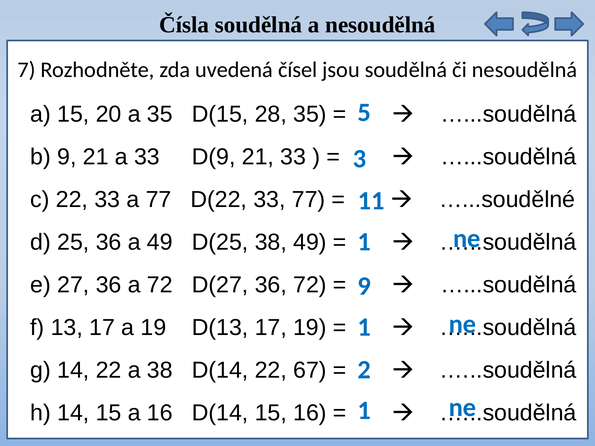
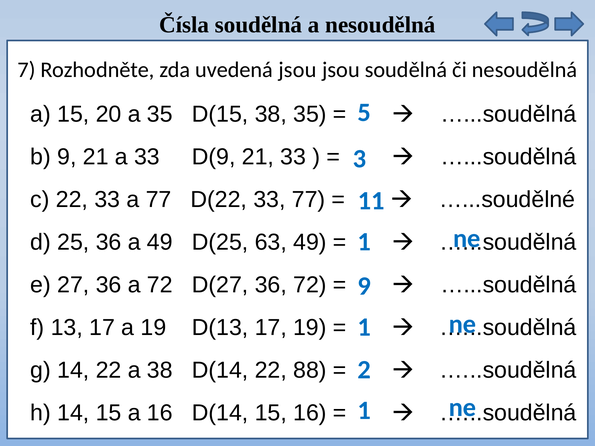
uvedená čísel: čísel -> jsou
D(15 28: 28 -> 38
D(25 38: 38 -> 63
67: 67 -> 88
